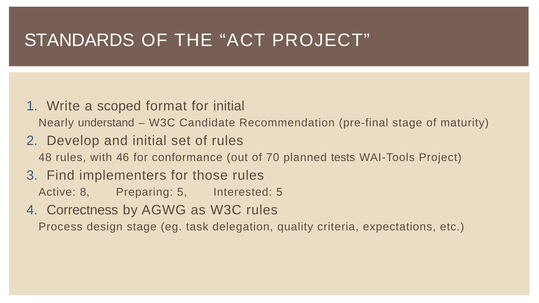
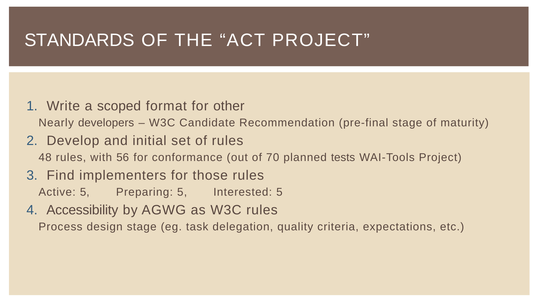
for initial: initial -> other
understand: understand -> developers
46: 46 -> 56
Active 8: 8 -> 5
Correctness: Correctness -> Accessibility
